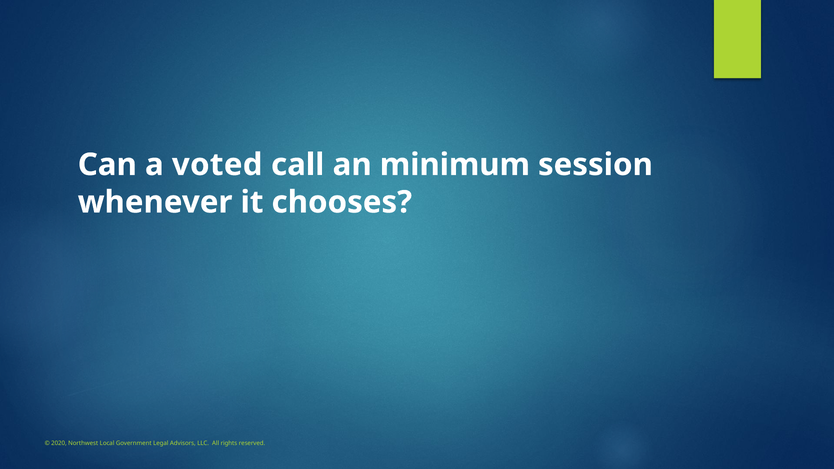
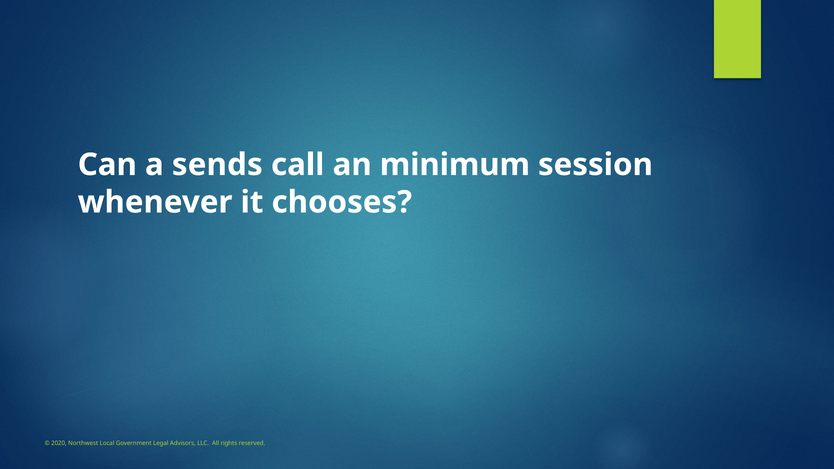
voted: voted -> sends
